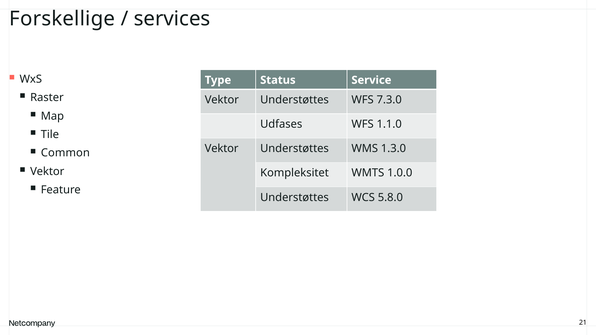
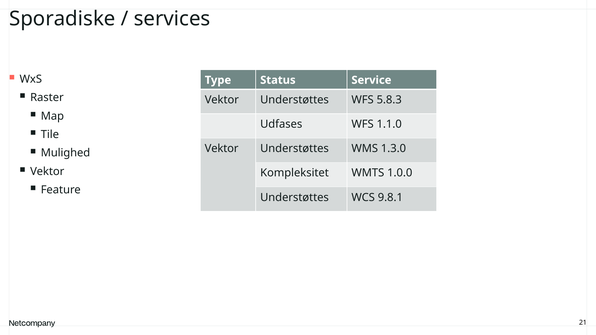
Forskellige: Forskellige -> Sporadiske
7.3.0: 7.3.0 -> 5.8.3
Common: Common -> Mulighed
5.8.0: 5.8.0 -> 9.8.1
